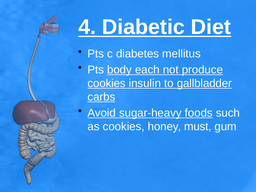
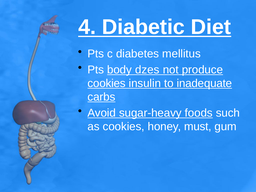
each: each -> dzes
gallbladder: gallbladder -> inadequate
